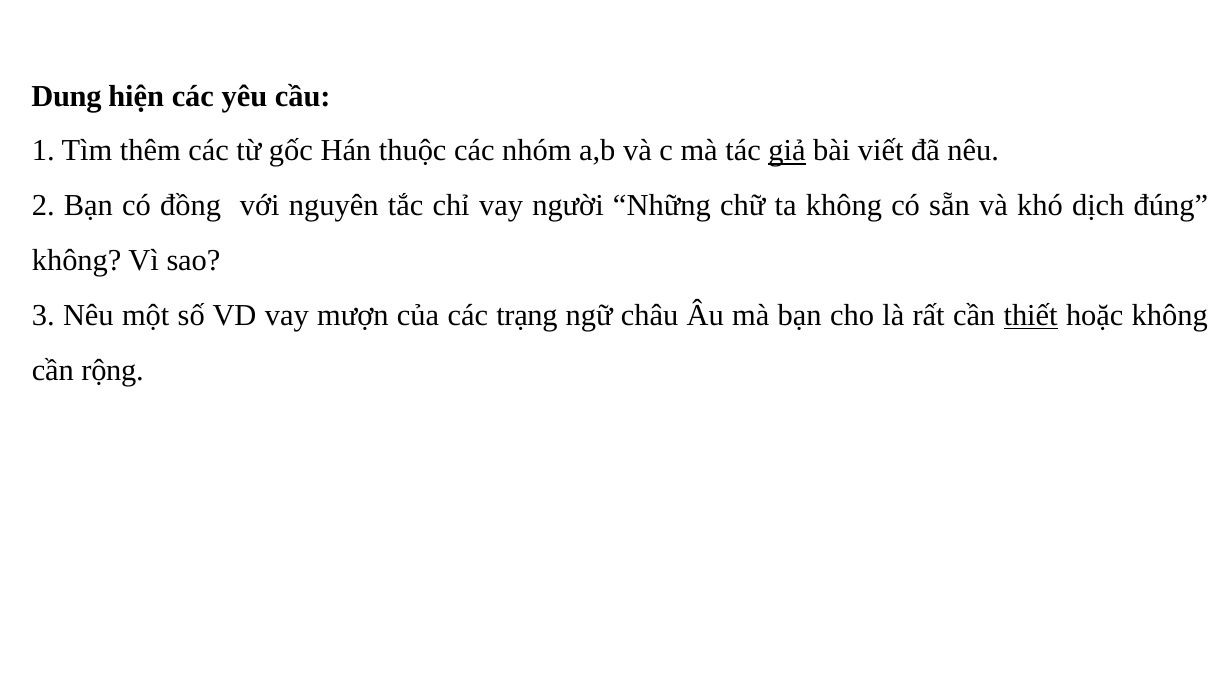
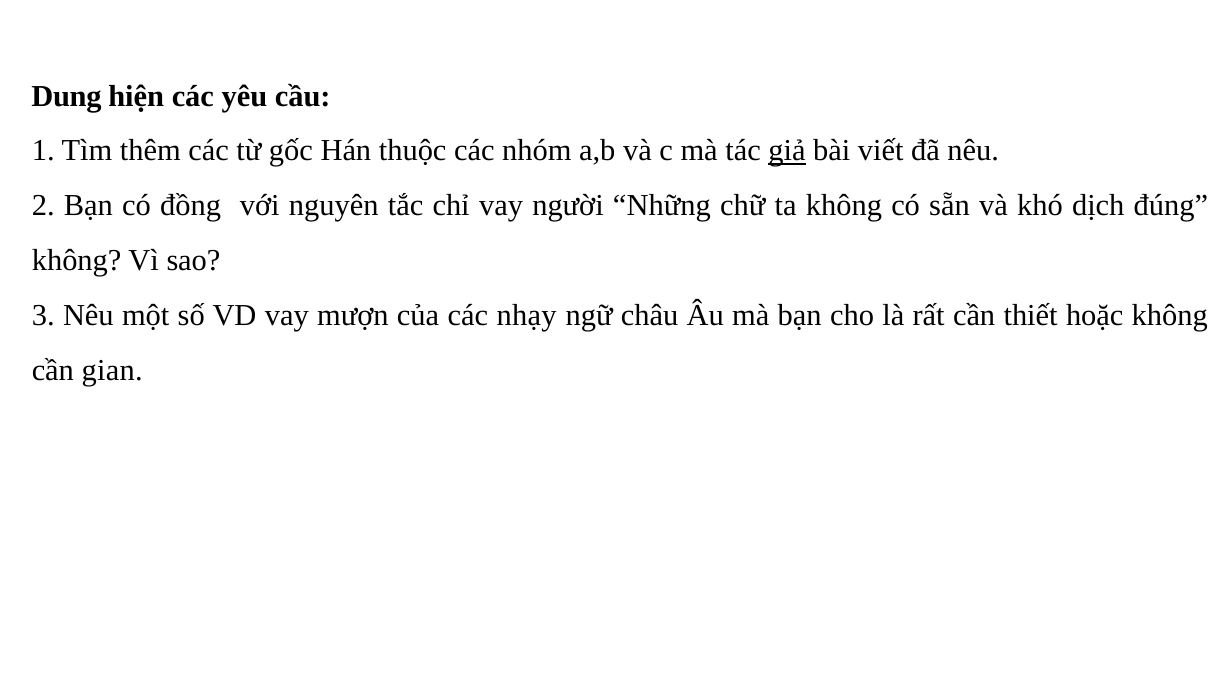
trạng: trạng -> nhạy
thiết underline: present -> none
rộng: rộng -> gian
